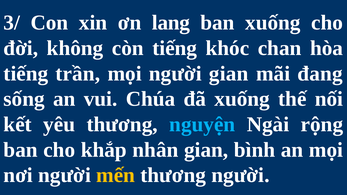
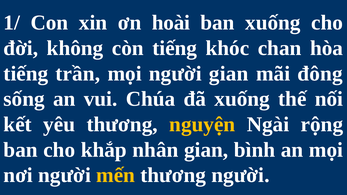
3/: 3/ -> 1/
lang: lang -> hoài
đang: đang -> đông
nguyện colour: light blue -> yellow
